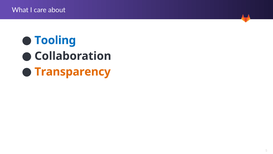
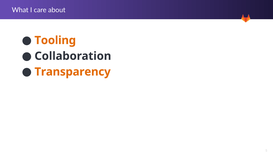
Tooling colour: blue -> orange
